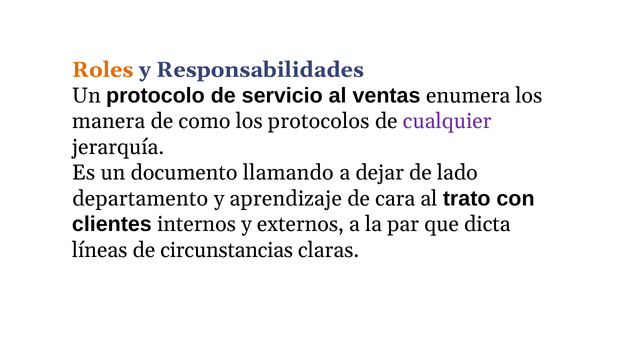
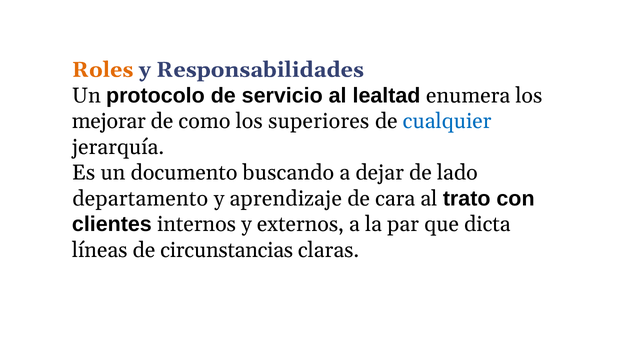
ventas: ventas -> lealtad
manera: manera -> mejorar
protocolos: protocolos -> superiores
cualquier colour: purple -> blue
llamando: llamando -> buscando
